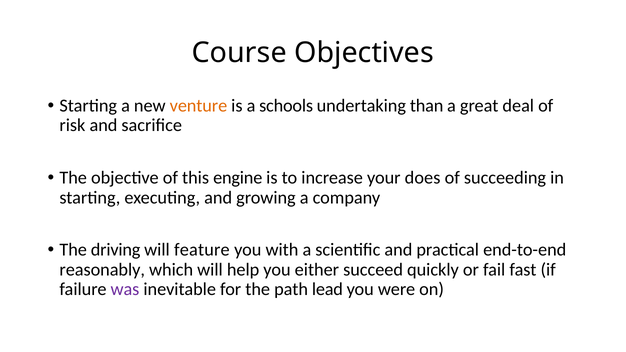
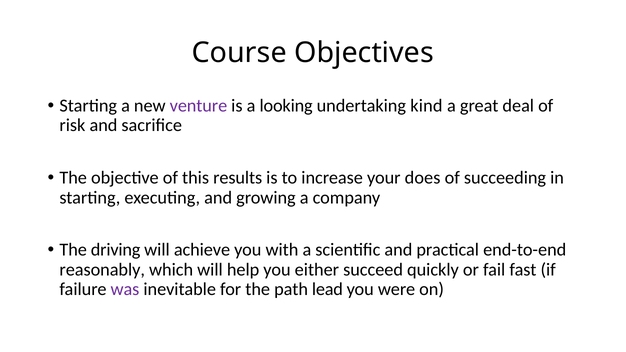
venture colour: orange -> purple
schools: schools -> looking
than: than -> kind
engine: engine -> results
feature: feature -> achieve
